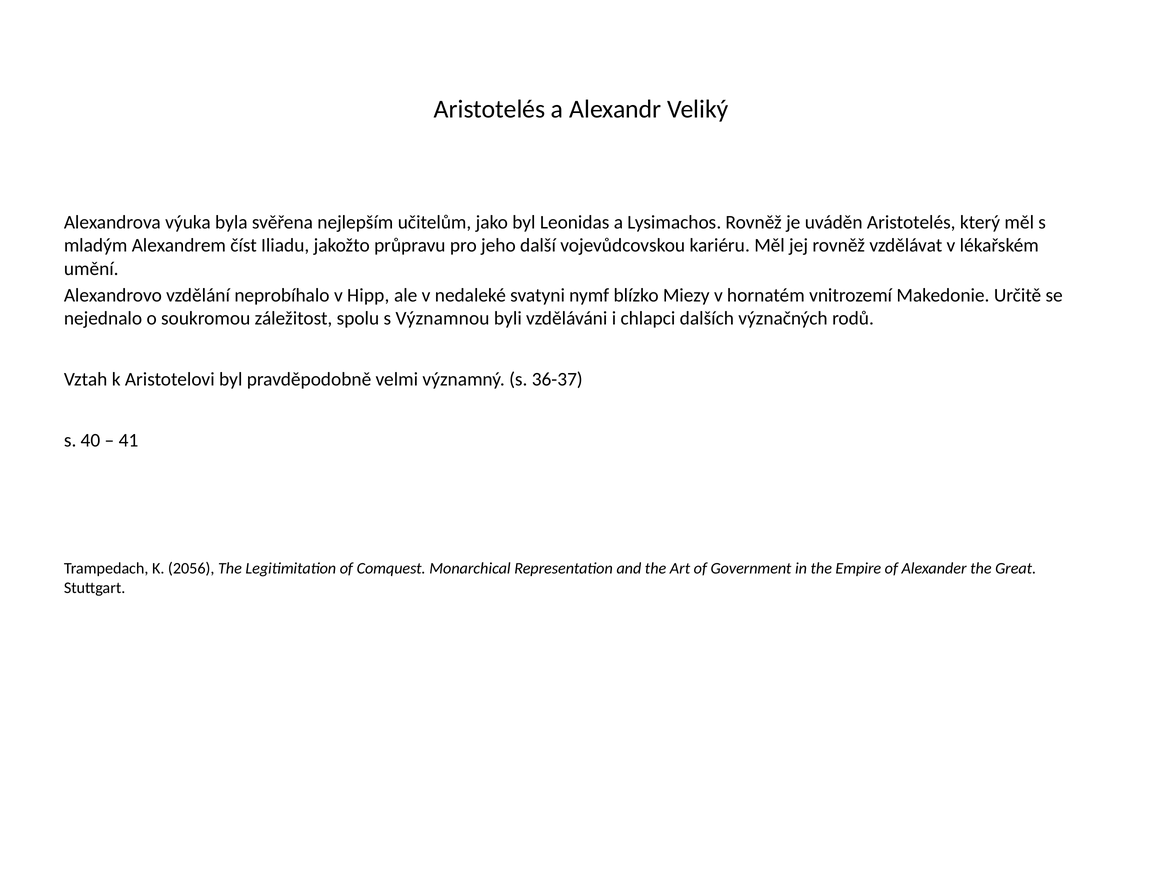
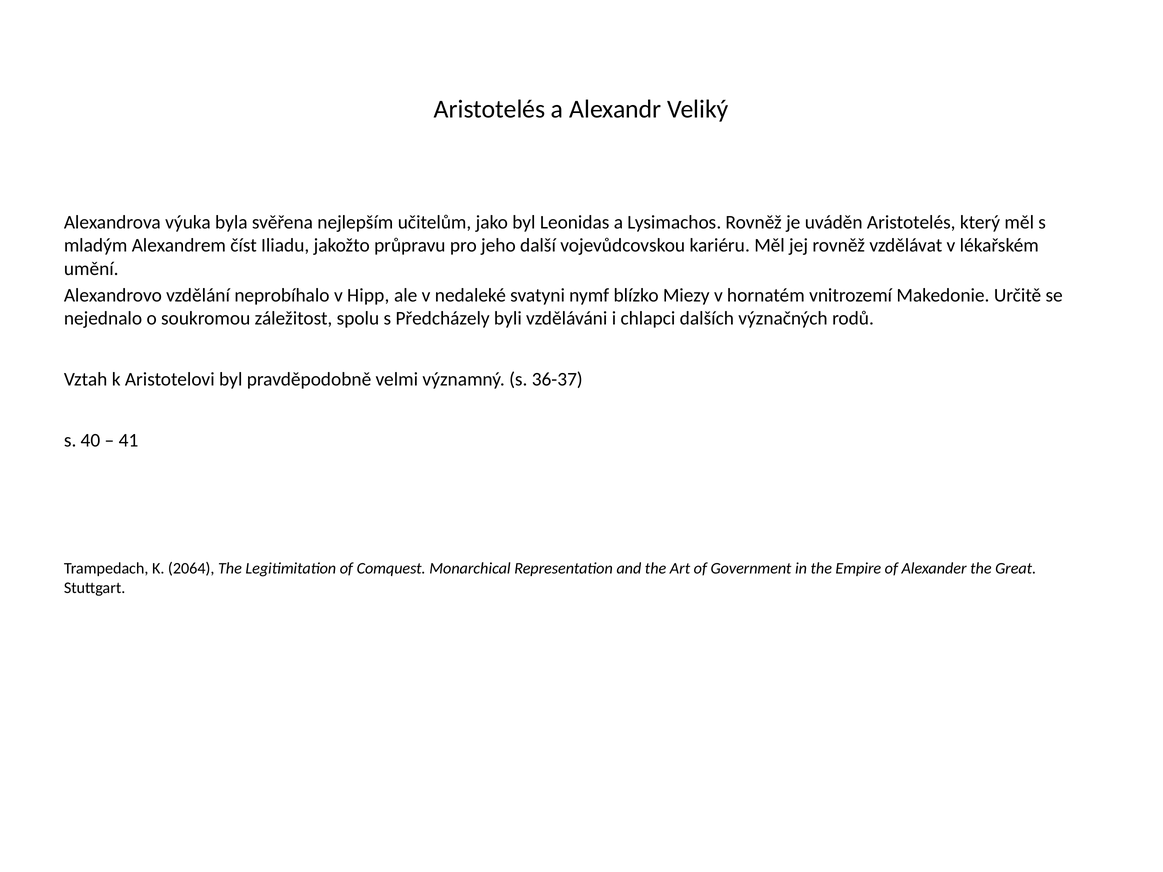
Významnou: Významnou -> Předcházely
2056: 2056 -> 2064
